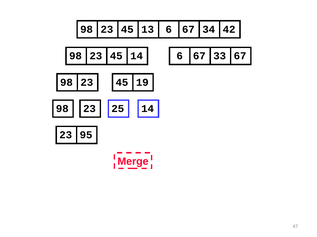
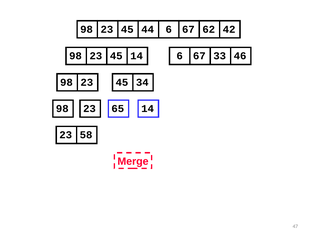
13: 13 -> 44
34: 34 -> 62
98 67: 67 -> 46
19: 19 -> 34
25: 25 -> 65
95: 95 -> 58
